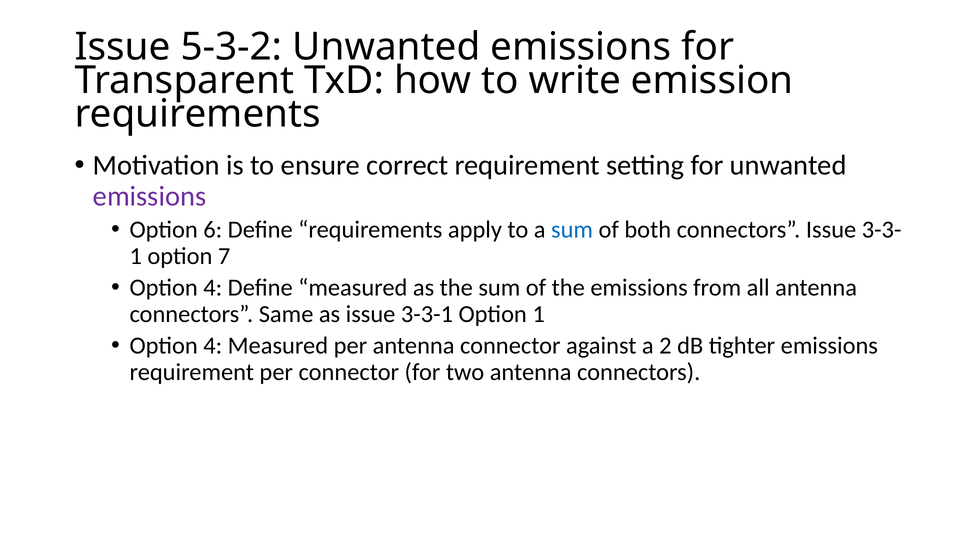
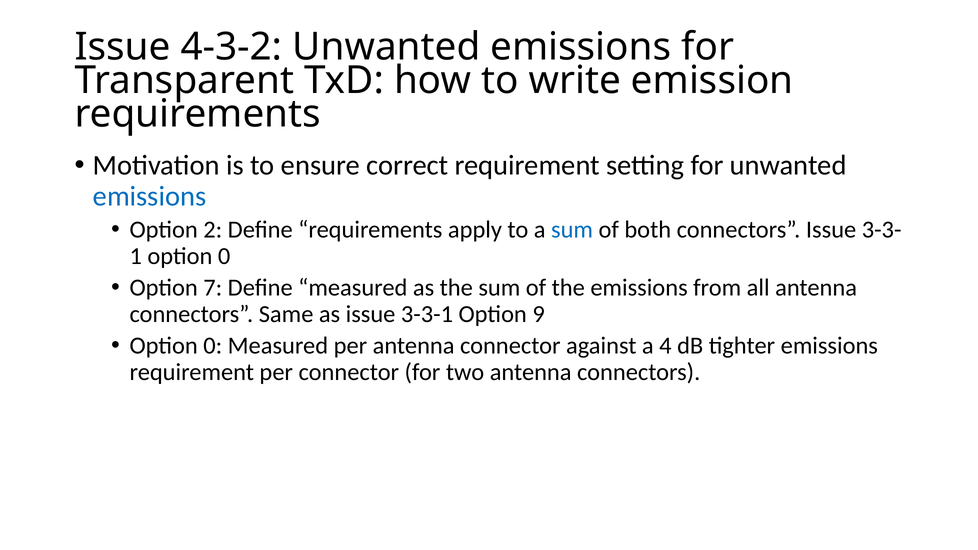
5-3-2: 5-3-2 -> 4-3-2
emissions at (150, 196) colour: purple -> blue
6: 6 -> 2
1 option 7: 7 -> 0
4 at (213, 288): 4 -> 7
Option 1: 1 -> 9
4 at (213, 346): 4 -> 0
2: 2 -> 4
